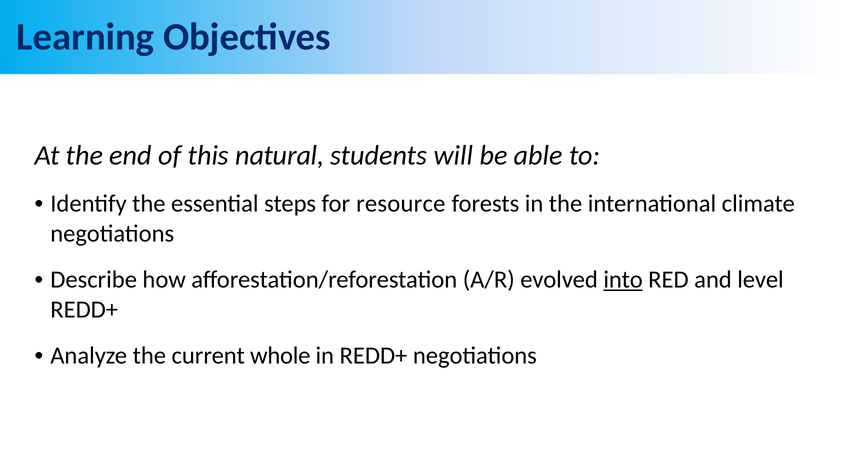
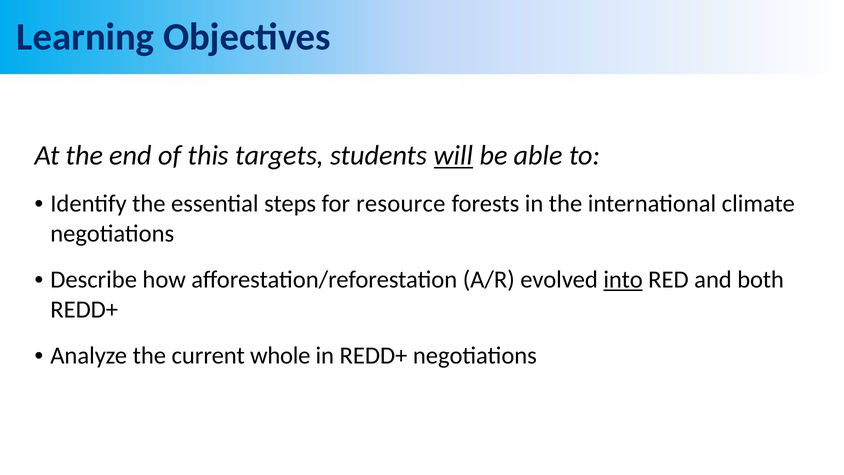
natural: natural -> targets
will underline: none -> present
level: level -> both
